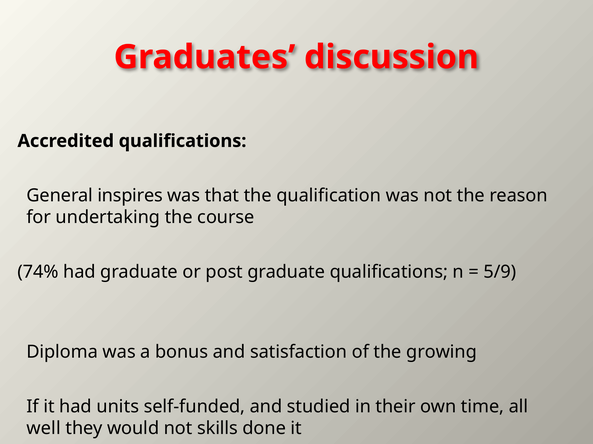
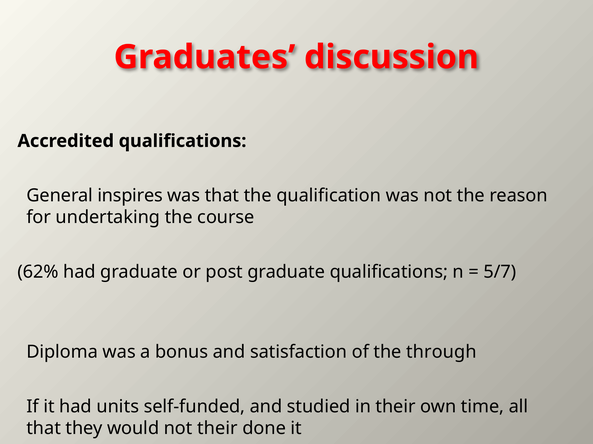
74%: 74% -> 62%
5/9: 5/9 -> 5/7
growing: growing -> through
well at (44, 429): well -> that
not skills: skills -> their
